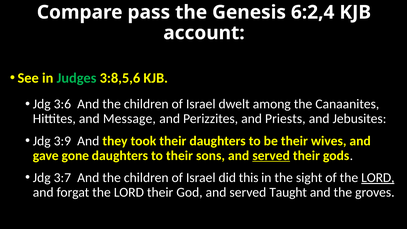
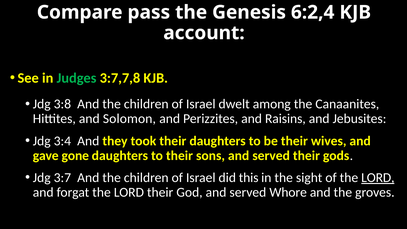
3:8,5,6: 3:8,5,6 -> 3:7,7,8
3:6: 3:6 -> 3:8
Message: Message -> Solomon
Priests: Priests -> Raisins
3:9: 3:9 -> 3:4
served at (271, 155) underline: present -> none
Taught: Taught -> Whore
